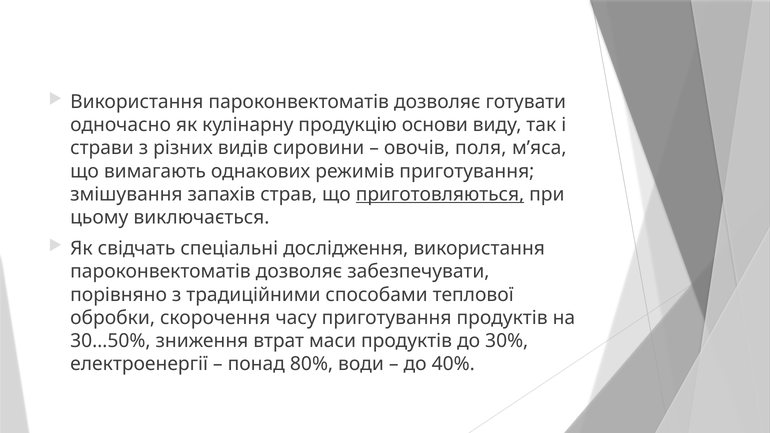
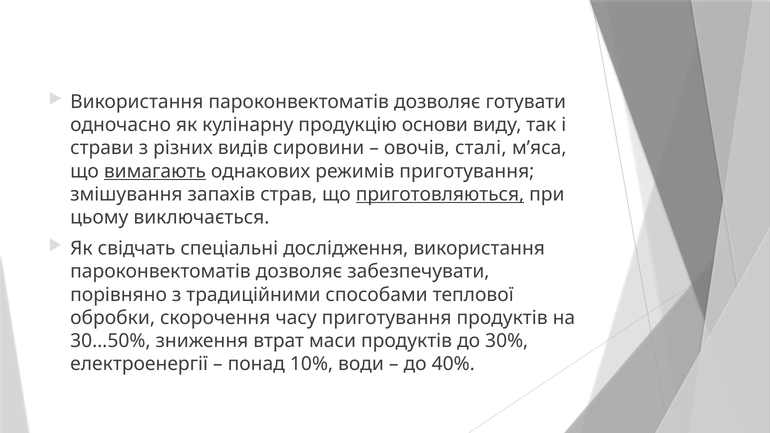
поля: поля -> сталі
вимагають underline: none -> present
80%: 80% -> 10%
